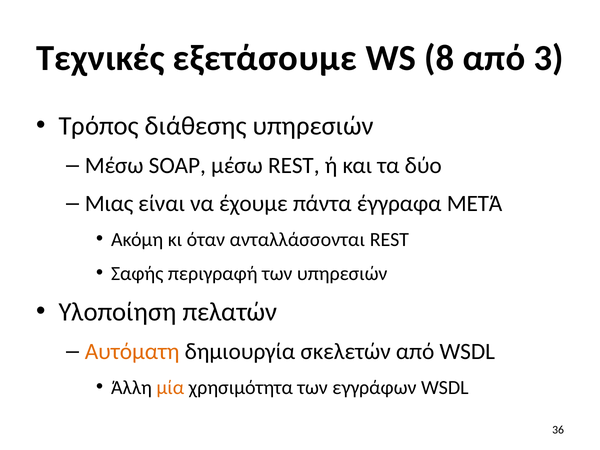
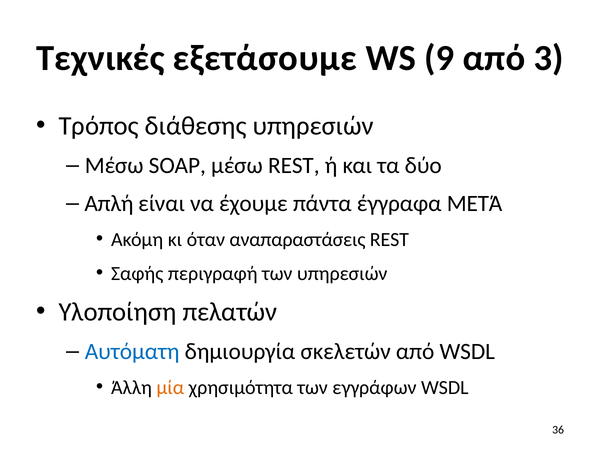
8: 8 -> 9
Μιας: Μιας -> Απλή
ανταλλάσσονται: ανταλλάσσονται -> αναπαραστάσεις
Αυτόματη colour: orange -> blue
